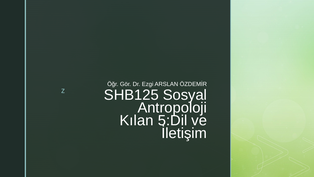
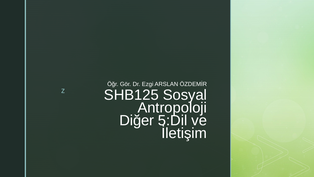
Kılan: Kılan -> Diğer
